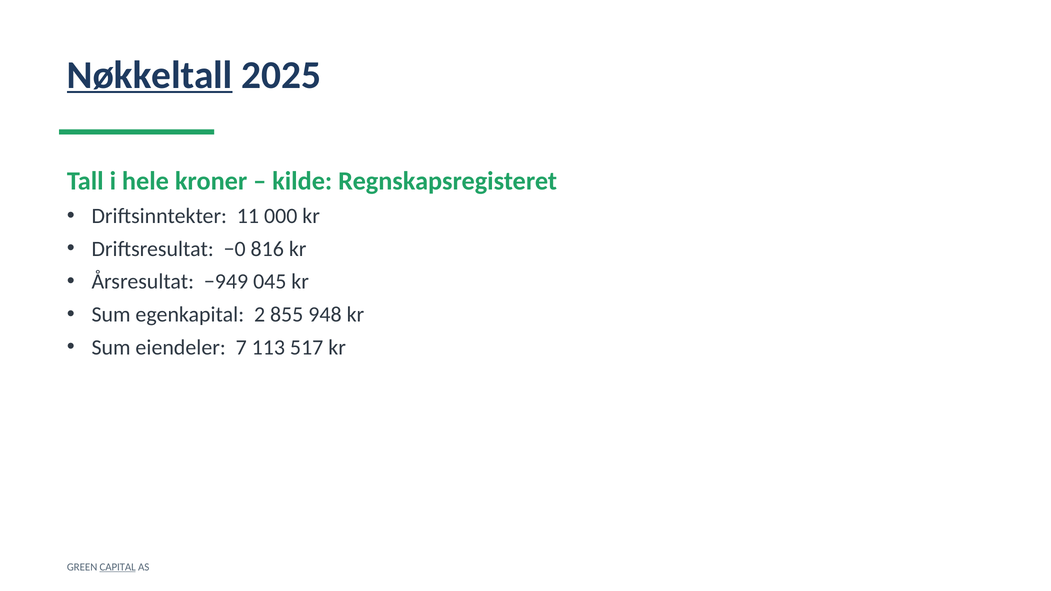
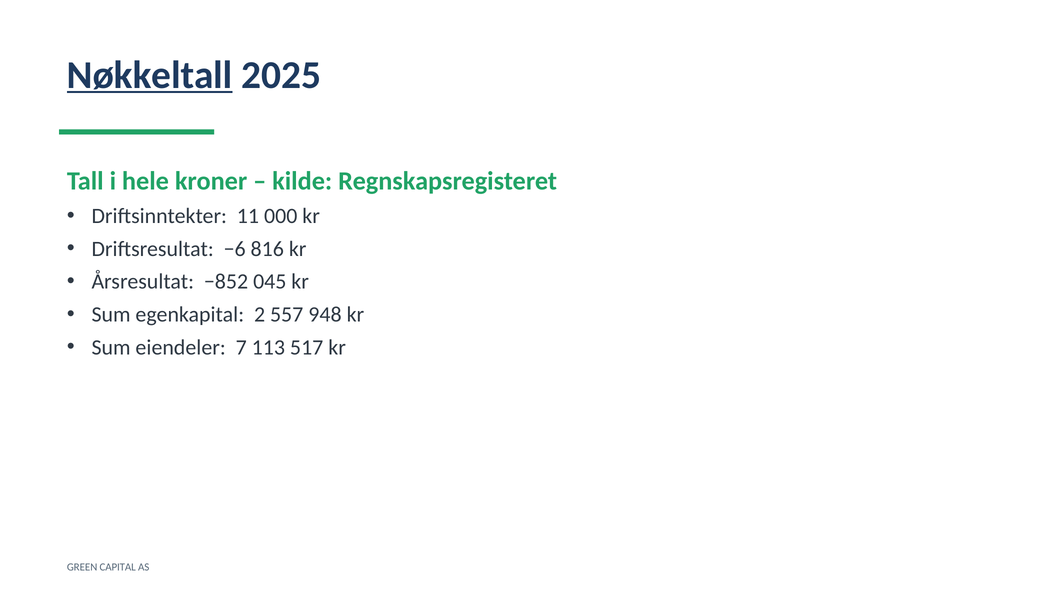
−0: −0 -> −6
−949: −949 -> −852
855: 855 -> 557
CAPITAL underline: present -> none
